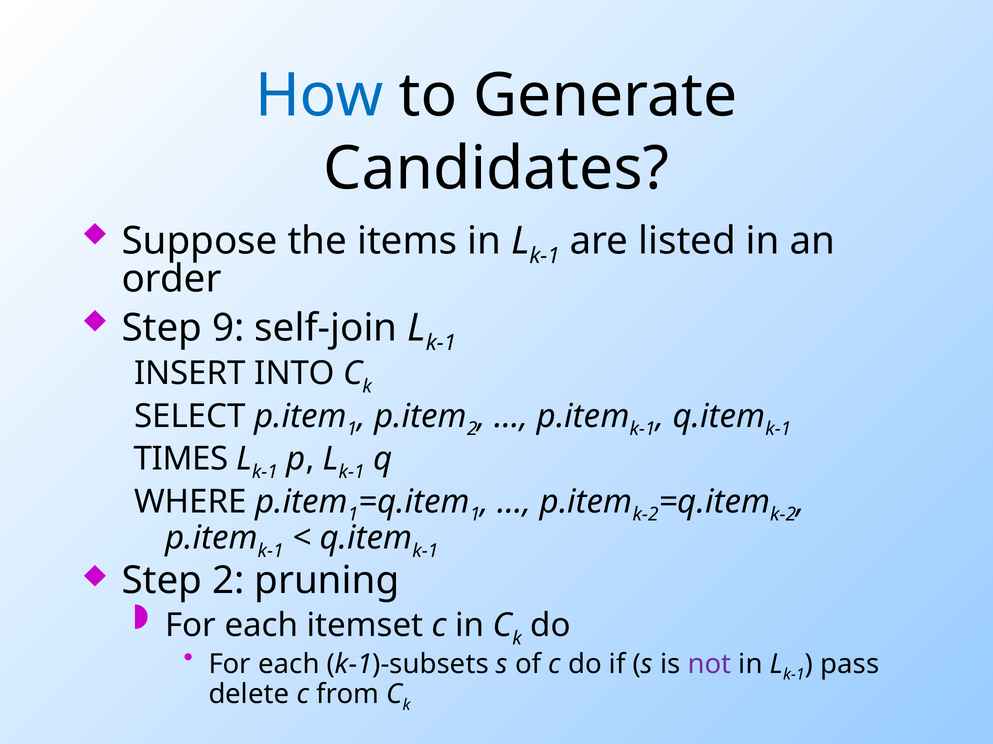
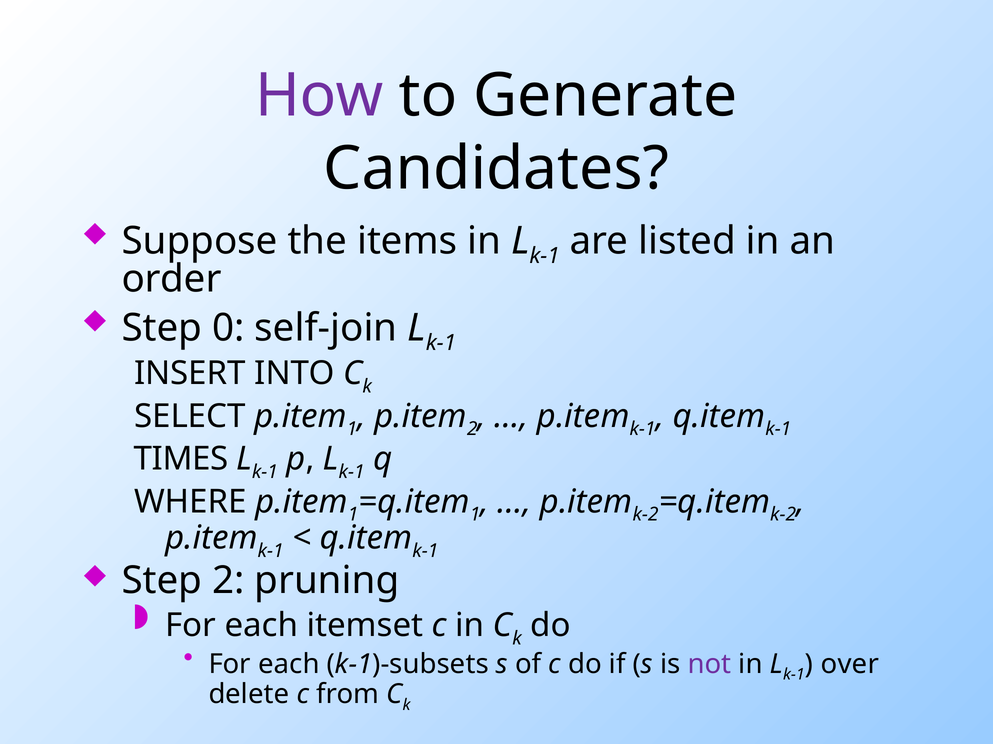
How colour: blue -> purple
9: 9 -> 0
pass: pass -> over
